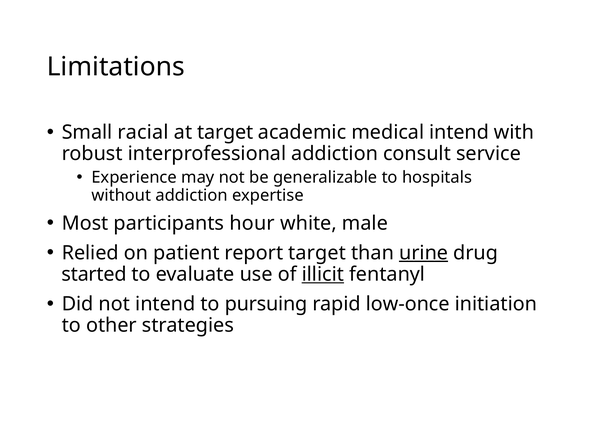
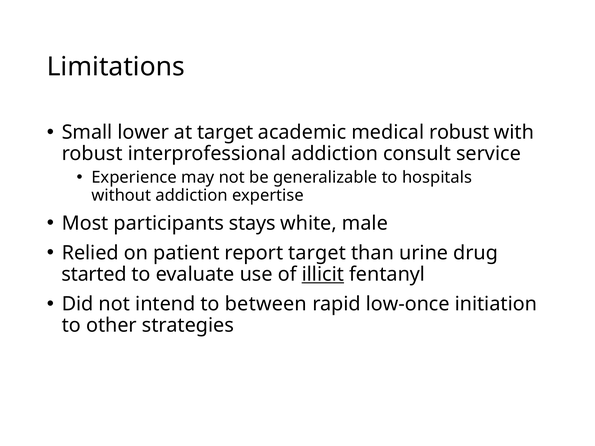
racial: racial -> lower
medical intend: intend -> robust
hour: hour -> stays
urine underline: present -> none
pursuing: pursuing -> between
